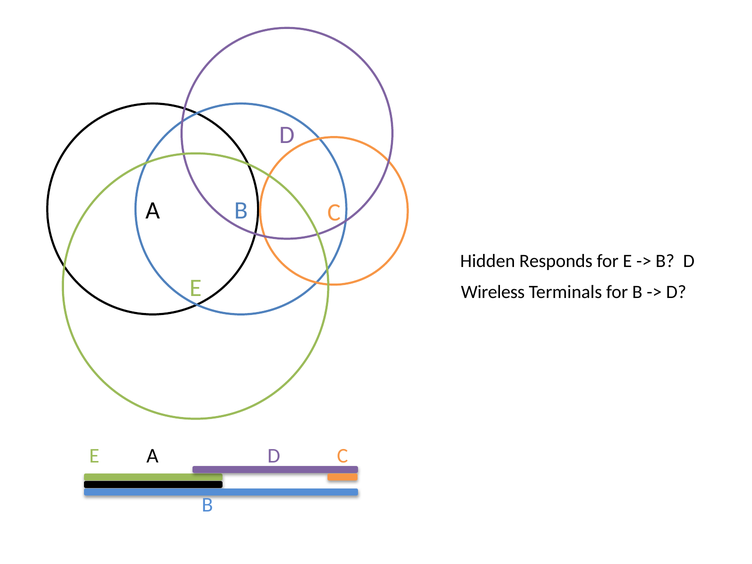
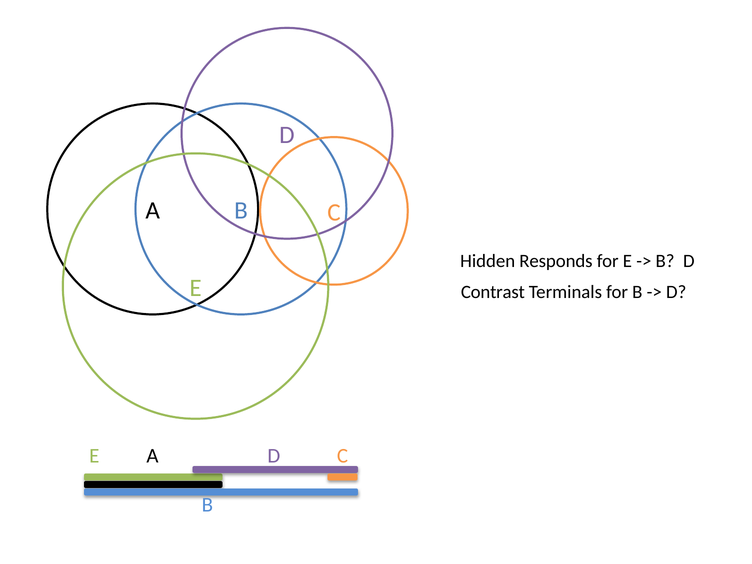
Wireless: Wireless -> Contrast
